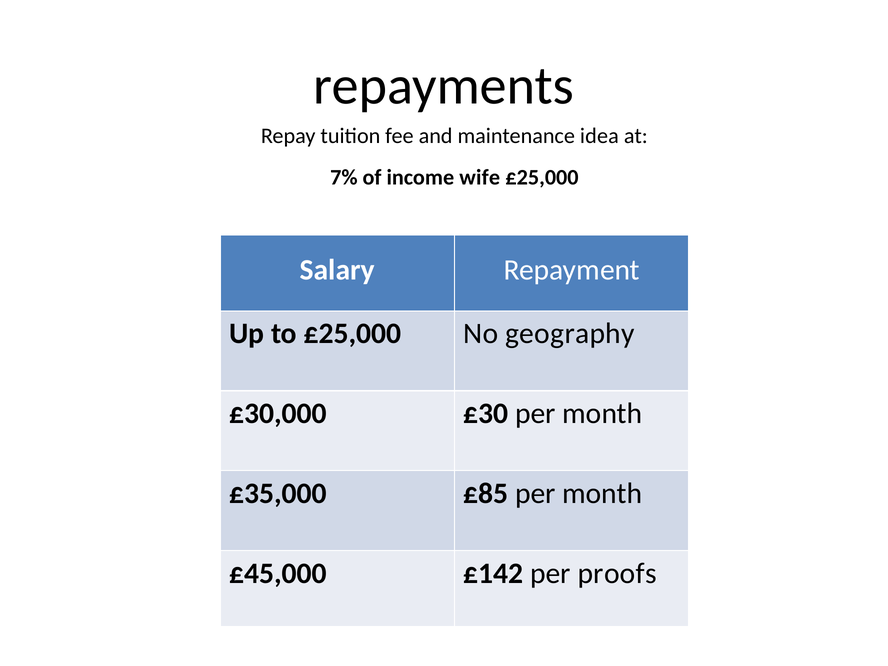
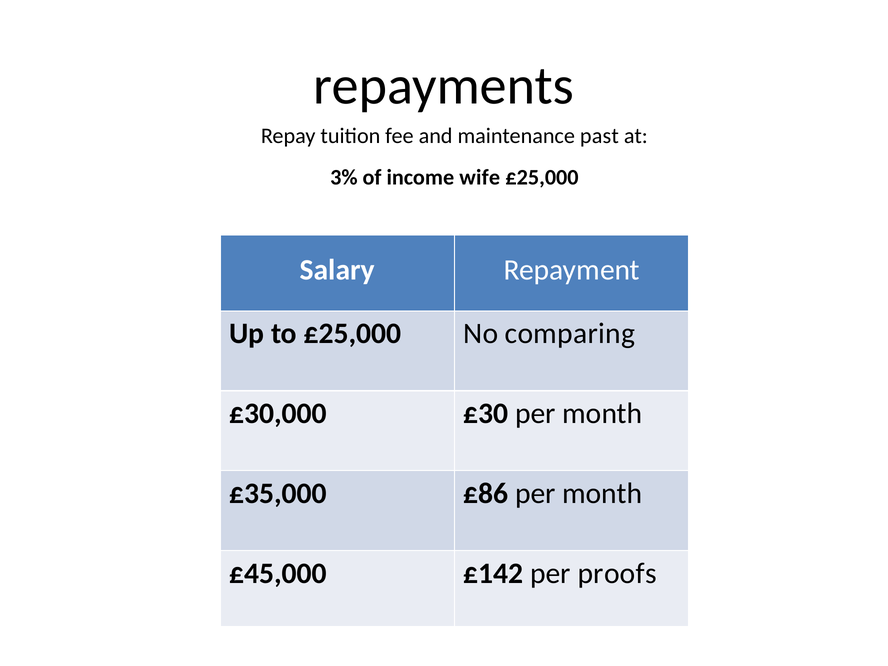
idea: idea -> past
7%: 7% -> 3%
geography: geography -> comparing
£85: £85 -> £86
